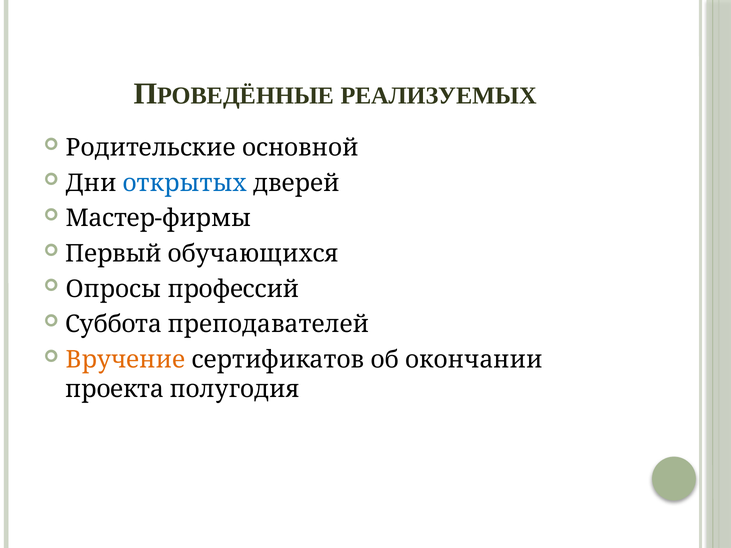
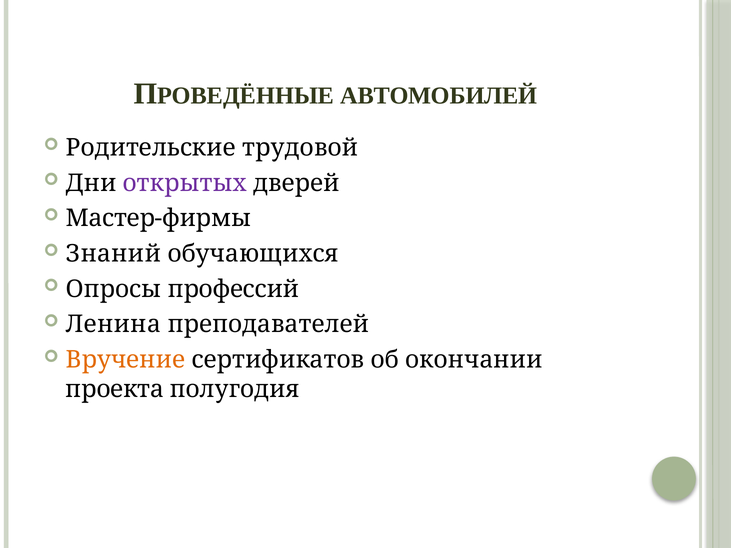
РЕАЛИЗУЕМЫХ: РЕАЛИЗУЕМЫХ -> АВТОМОБИЛЕЙ
основной: основной -> трудовой
открытых colour: blue -> purple
Первый: Первый -> Знаний
Суббота: Суббота -> Ленина
